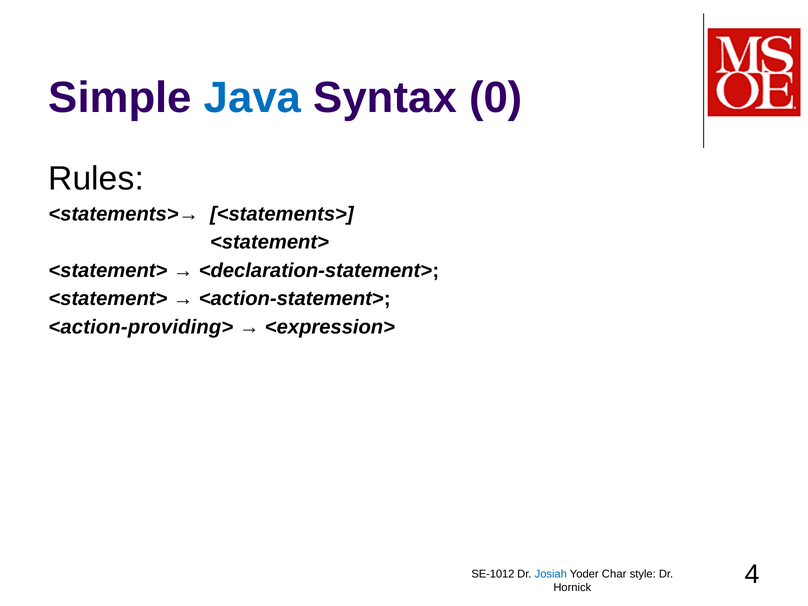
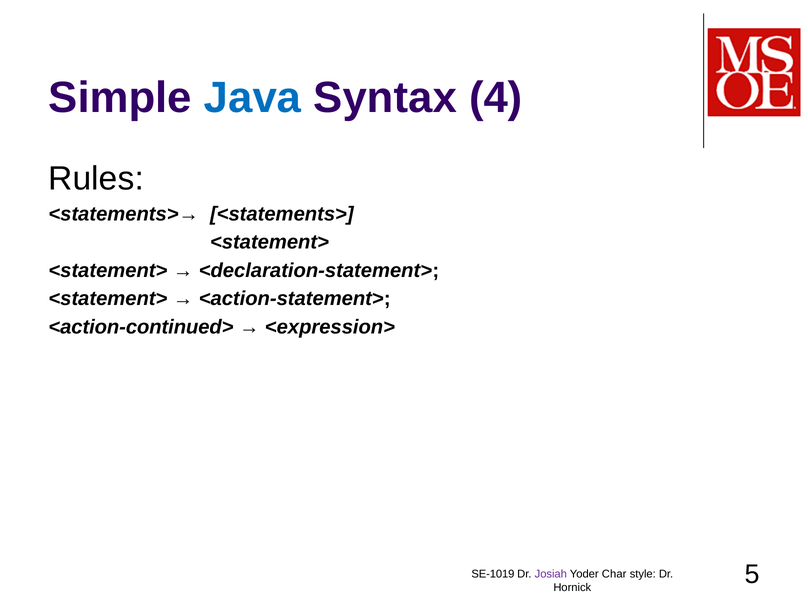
0: 0 -> 4
<action-providing>: <action-providing> -> <action-continued>
SE-1012: SE-1012 -> SE-1019
Josiah colour: blue -> purple
4: 4 -> 5
